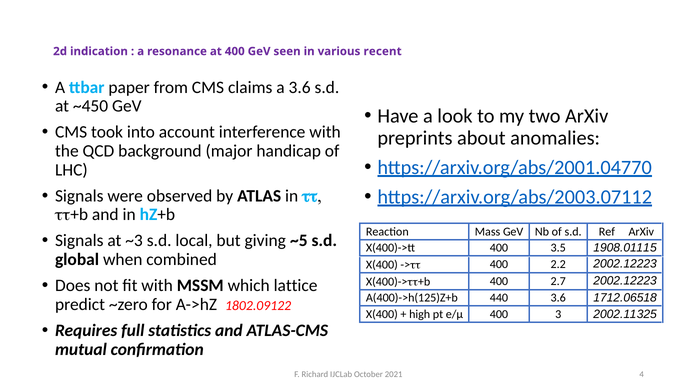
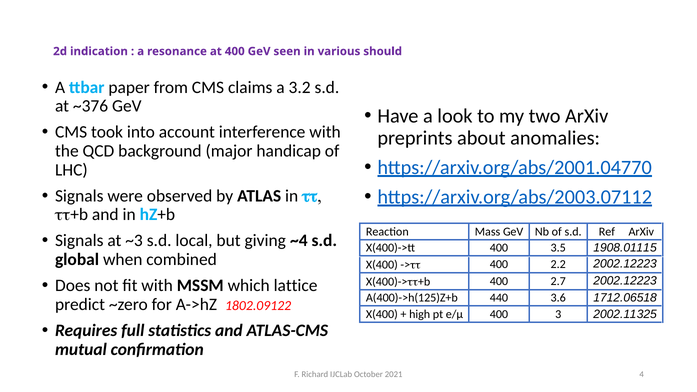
recent: recent -> should
a 3.6: 3.6 -> 3.2
~450: ~450 -> ~376
~5: ~5 -> ~4
